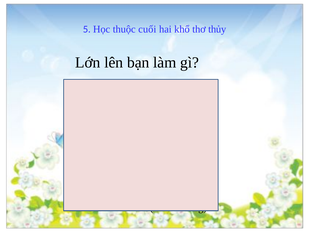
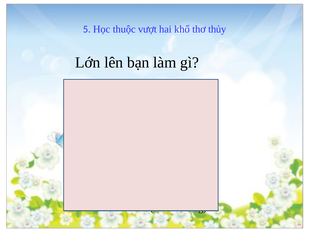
cuối: cuối -> vượt
